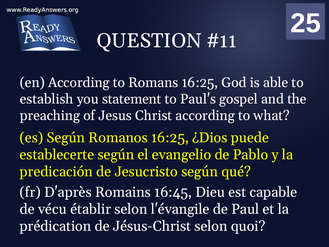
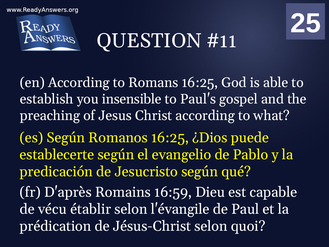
statement: statement -> insensible
16:45: 16:45 -> 16:59
